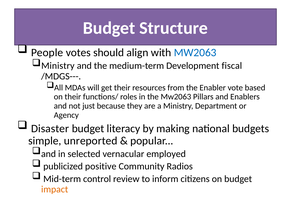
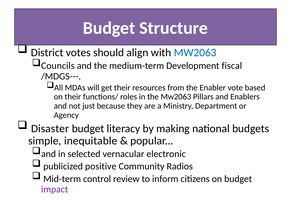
People: People -> District
Ministry at (58, 66): Ministry -> Councils
unreported: unreported -> inequitable
employed: employed -> electronic
impact colour: orange -> purple
